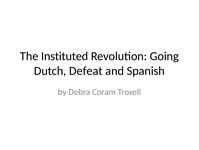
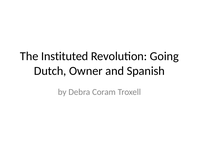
Defeat: Defeat -> Owner
